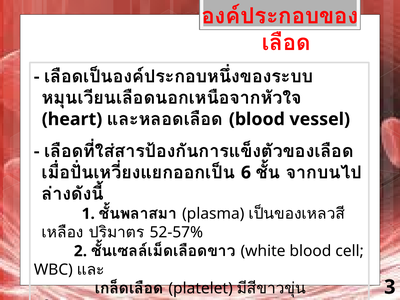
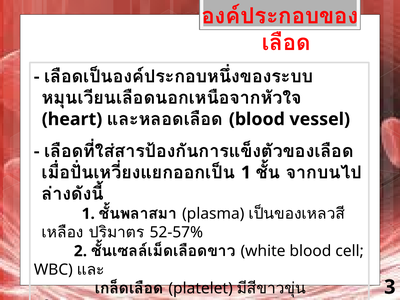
6 at (246, 173): 6 -> 1
